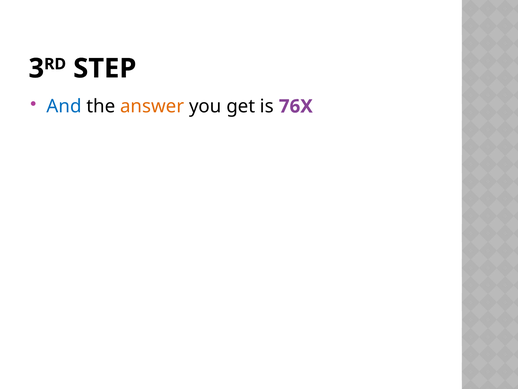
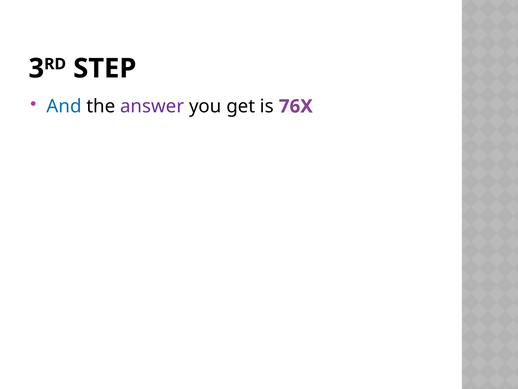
answer colour: orange -> purple
